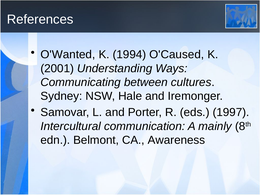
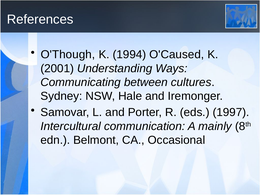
O'Wanted: O'Wanted -> O'Though
Awareness: Awareness -> Occasional
